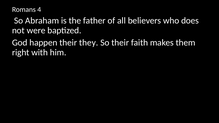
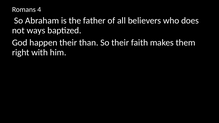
were: were -> ways
they: they -> than
